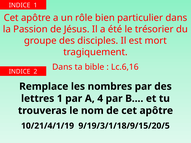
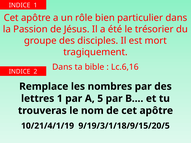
4: 4 -> 5
